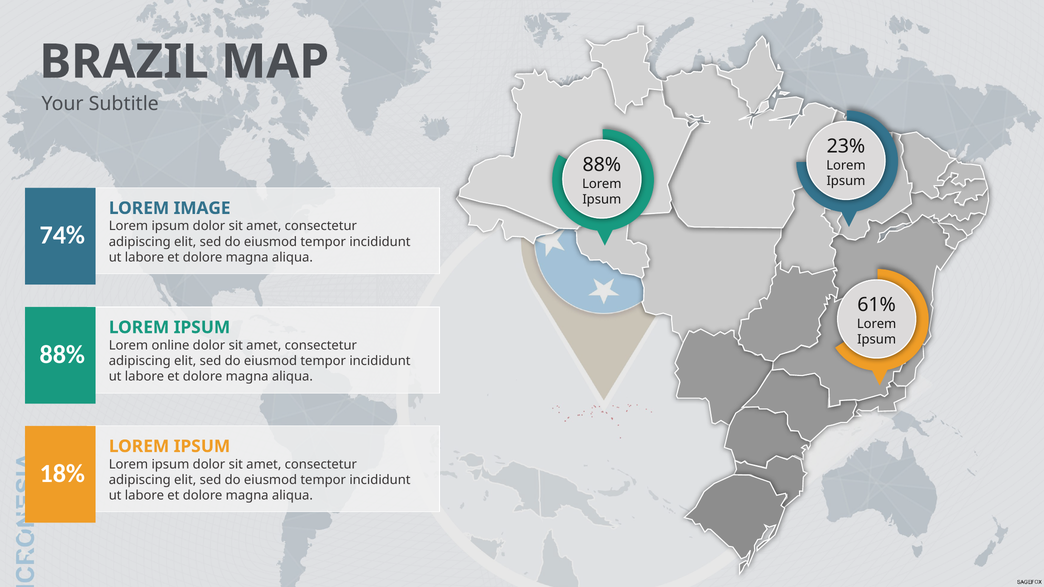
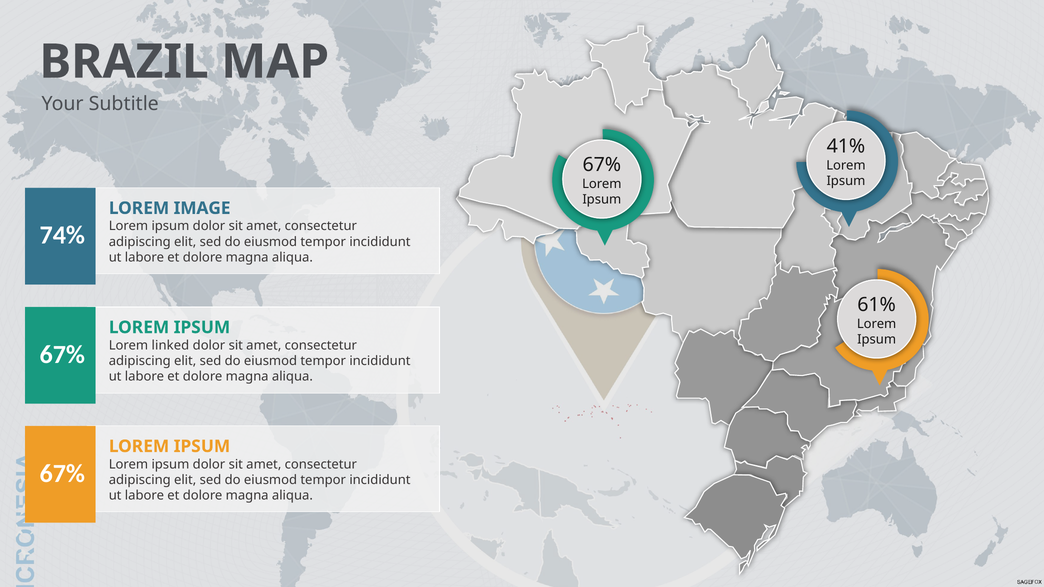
23%: 23% -> 41%
88% at (602, 165): 88% -> 67%
online: online -> linked
88% at (62, 355): 88% -> 67%
18% at (62, 474): 18% -> 67%
